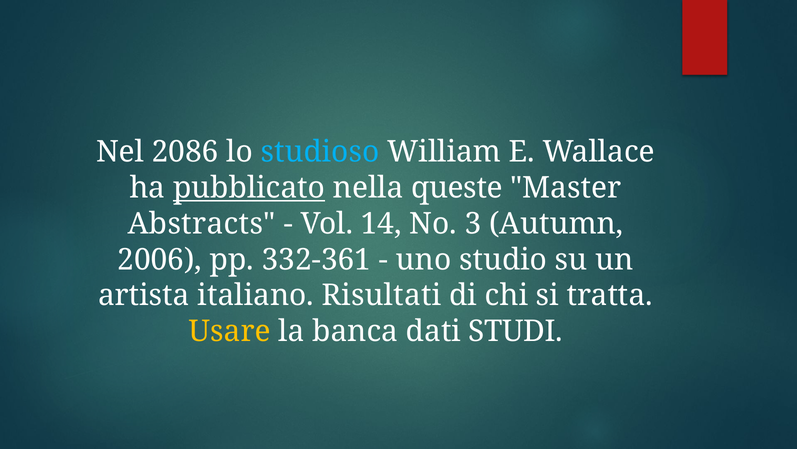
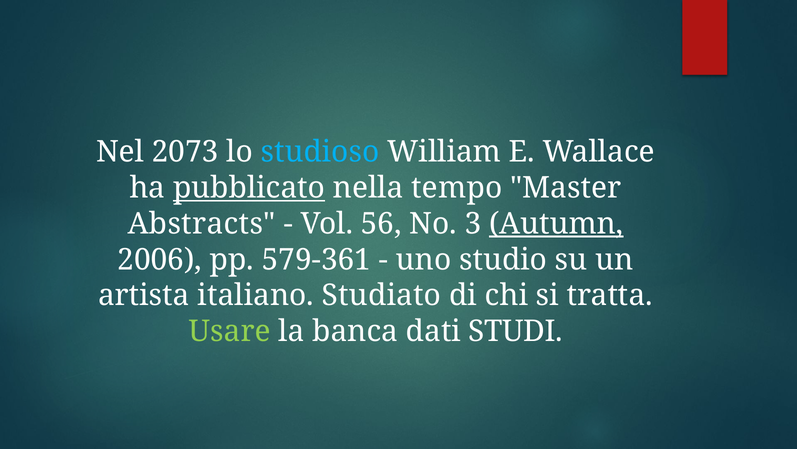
2086: 2086 -> 2073
queste: queste -> tempo
14: 14 -> 56
Autumn underline: none -> present
332-361: 332-361 -> 579-361
Risultati: Risultati -> Studiato
Usare colour: yellow -> light green
